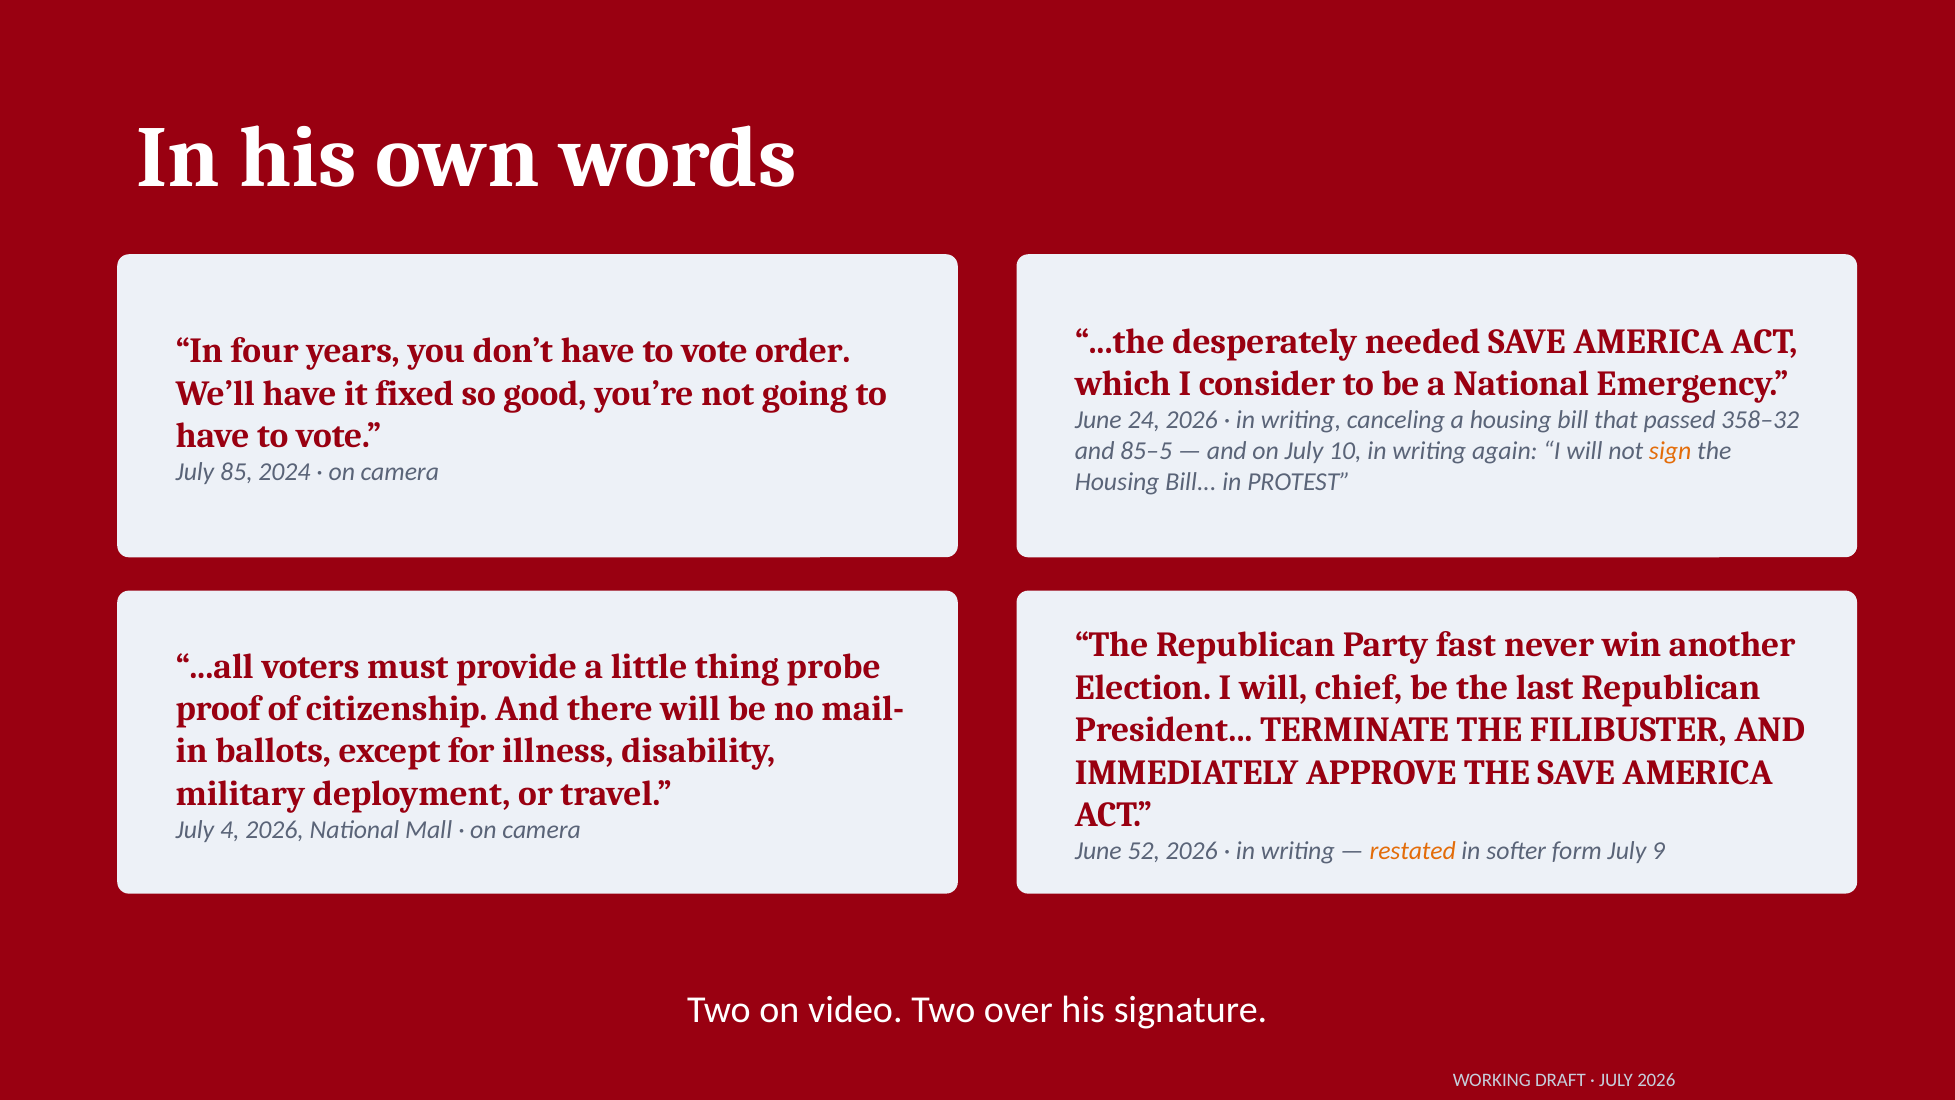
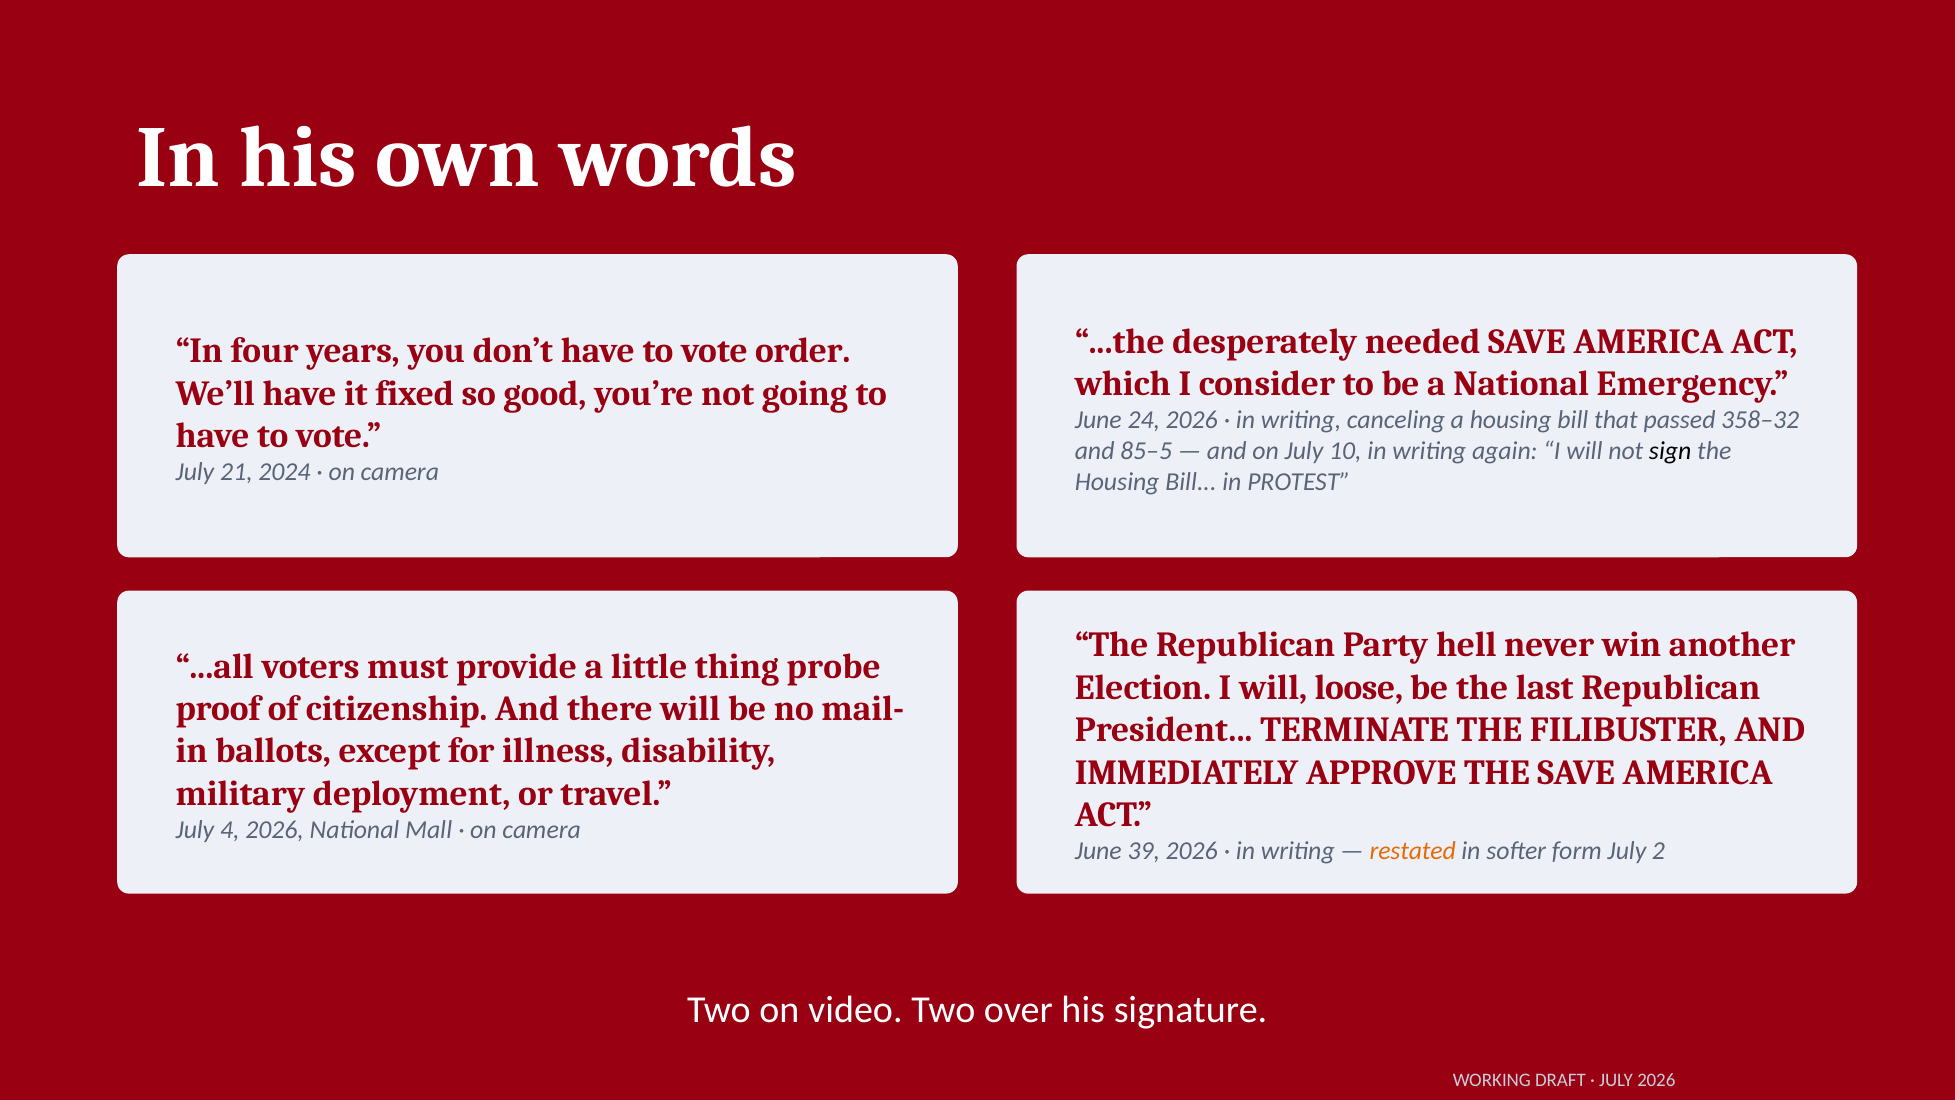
sign colour: orange -> black
85: 85 -> 21
fast: fast -> hell
chief: chief -> loose
52: 52 -> 39
9: 9 -> 2
